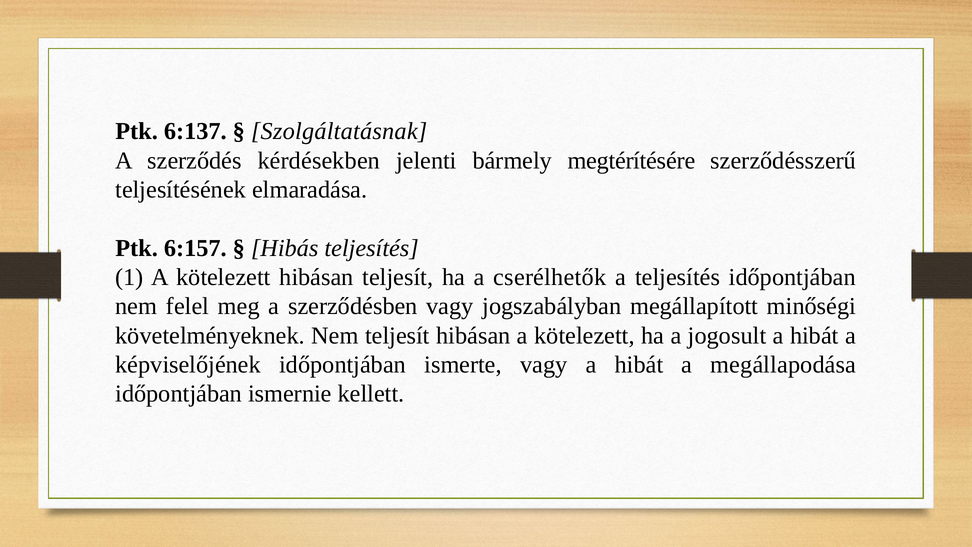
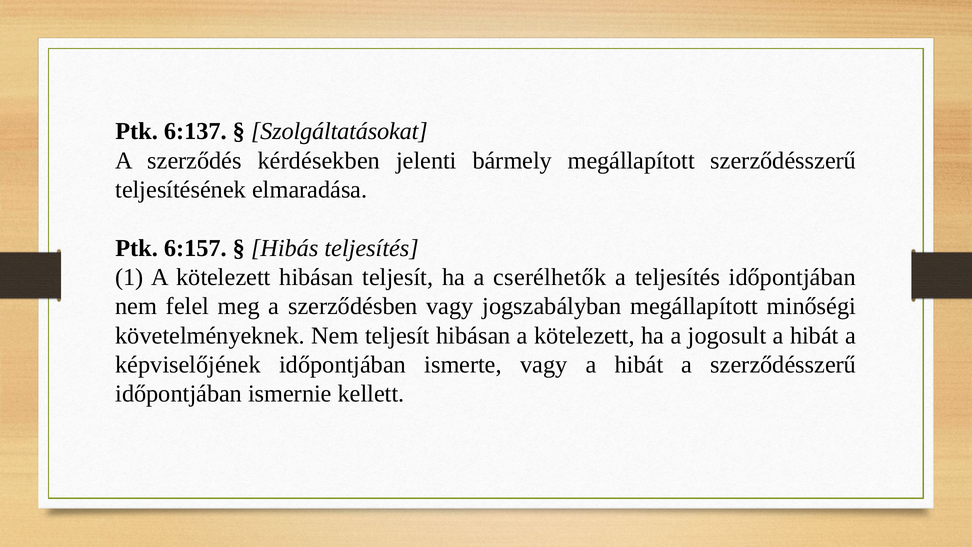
Szolgáltatásnak: Szolgáltatásnak -> Szolgáltatásokat
bármely megtérítésére: megtérítésére -> megállapított
a megállapodása: megállapodása -> szerződésszerű
